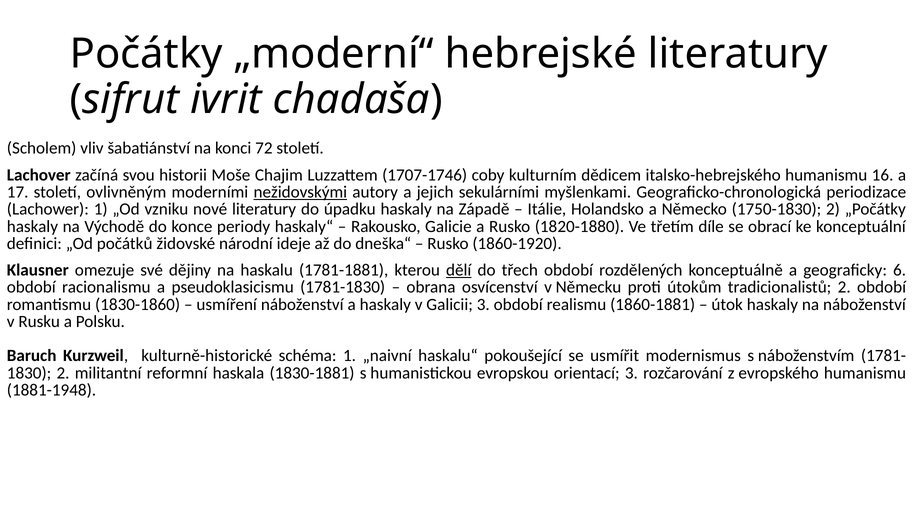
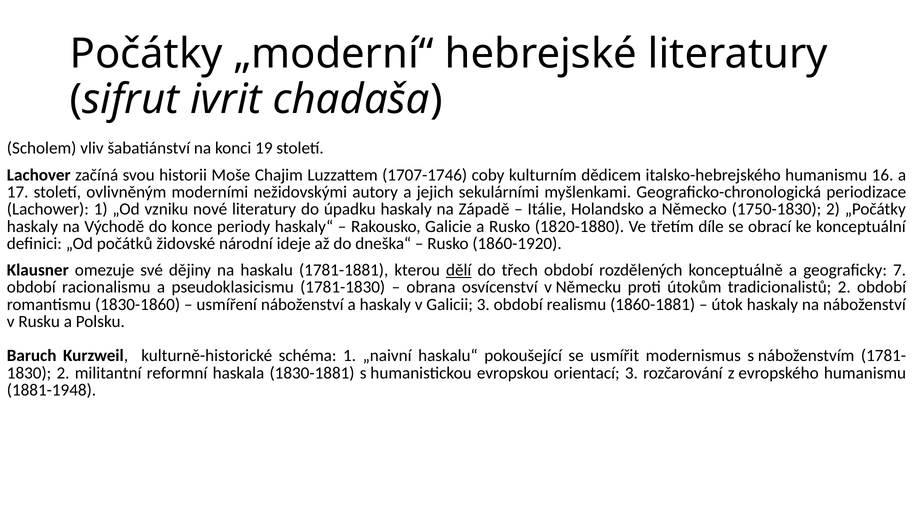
72: 72 -> 19
nežidovskými underline: present -> none
6: 6 -> 7
